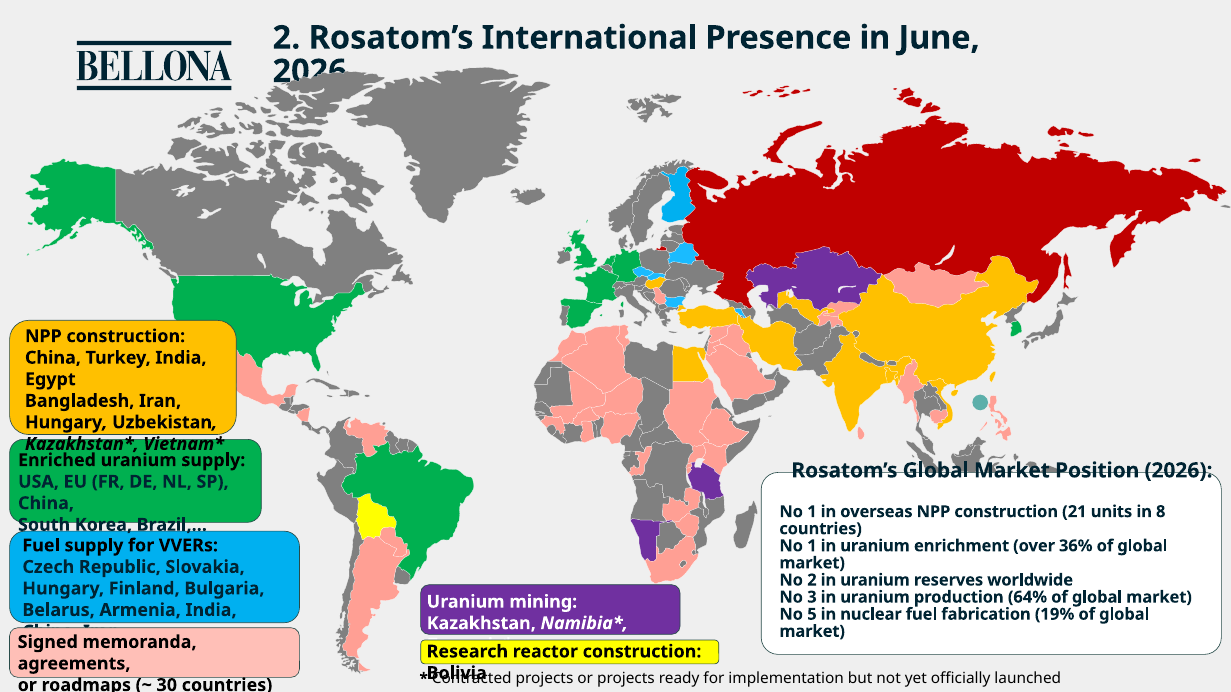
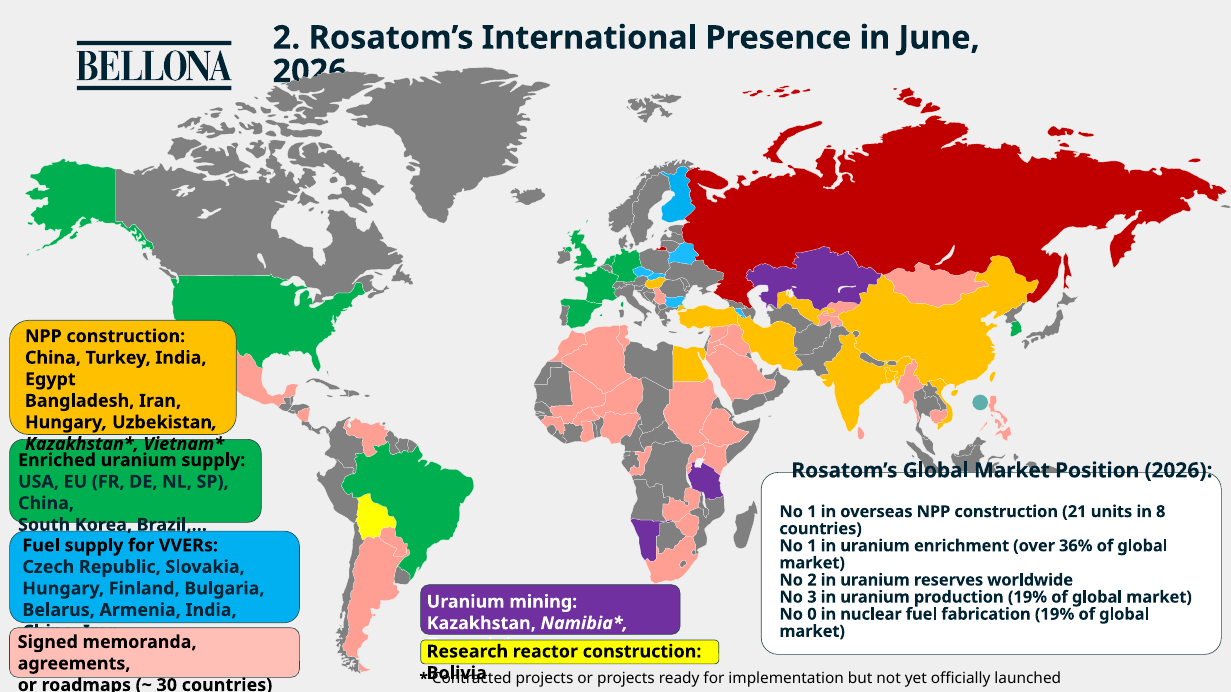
production 64%: 64% -> 19%
5: 5 -> 0
